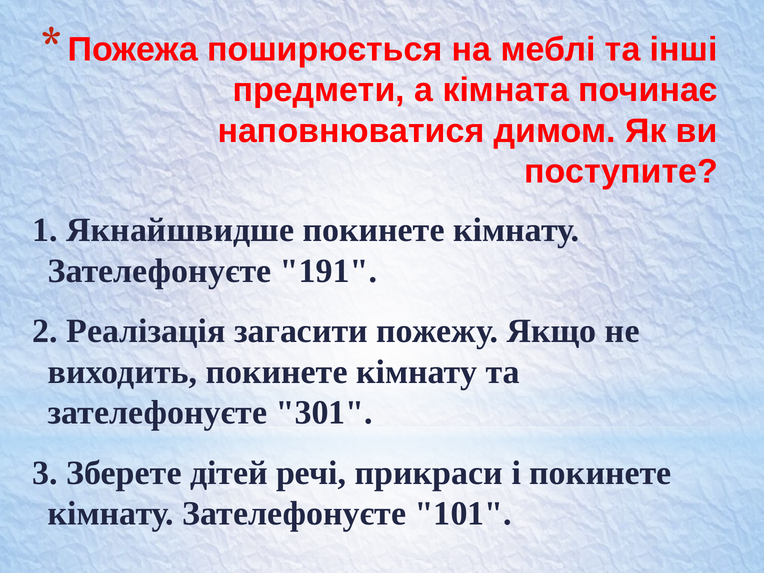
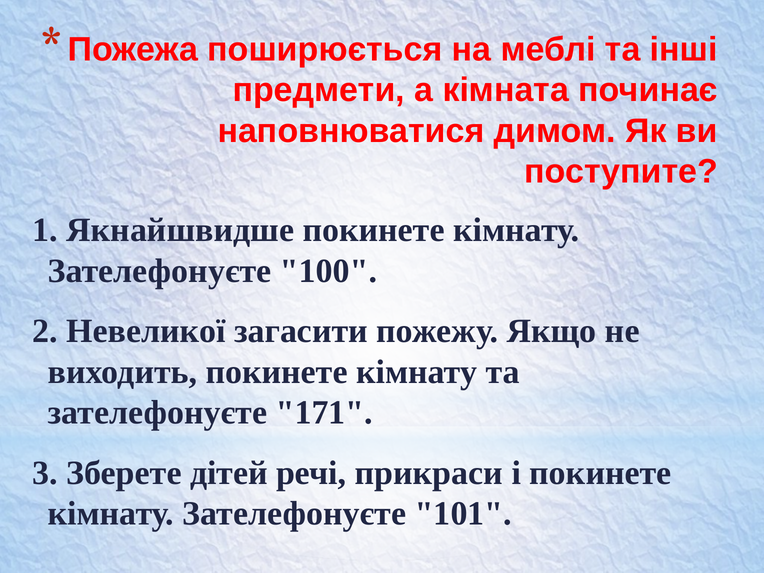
191: 191 -> 100
Реалізація: Реалізація -> Невеликої
301: 301 -> 171
